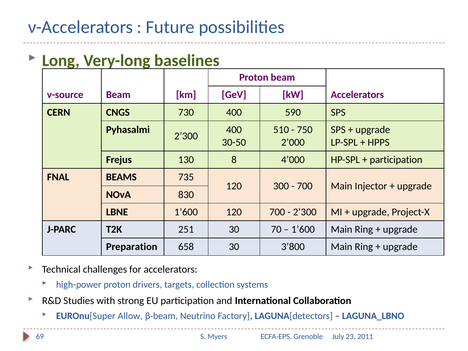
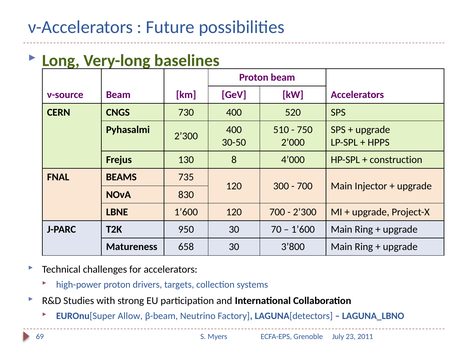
590: 590 -> 520
participation at (396, 160): participation -> construction
251: 251 -> 950
Preparation: Preparation -> Matureness
